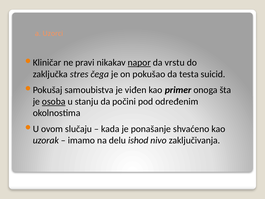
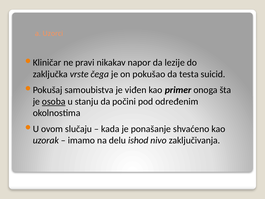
napor underline: present -> none
vrstu: vrstu -> lezije
stres: stres -> vrste
